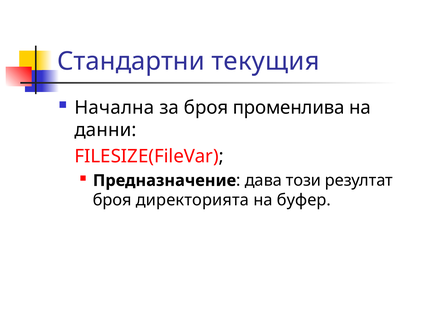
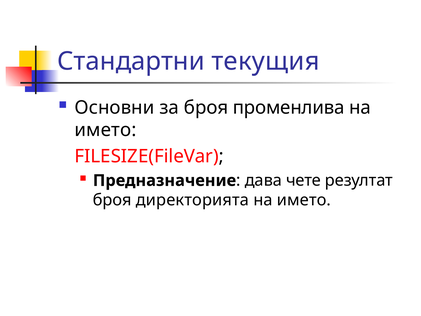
Начална: Начална -> Основни
данни at (105, 130): данни -> името
този: този -> чете
буфер at (304, 200): буфер -> името
